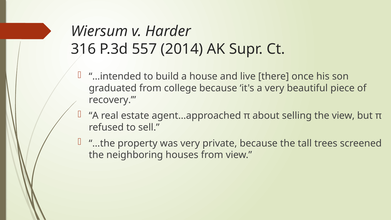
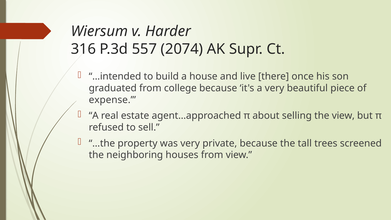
2014: 2014 -> 2074
recovery: recovery -> expense
